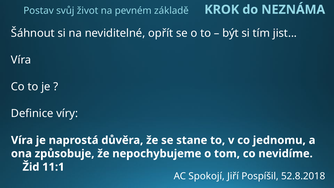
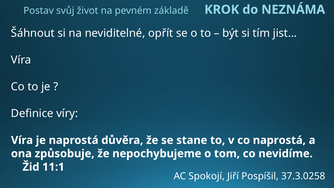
co jednomu: jednomu -> naprostá
52.8.2018: 52.8.2018 -> 37.3.0258
